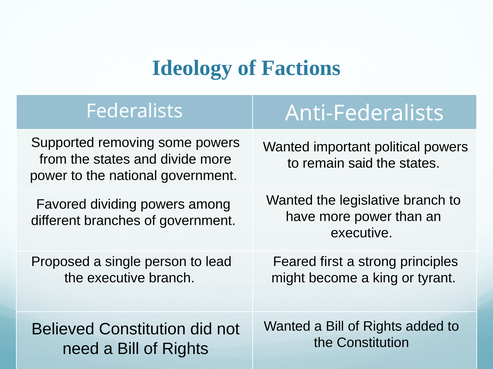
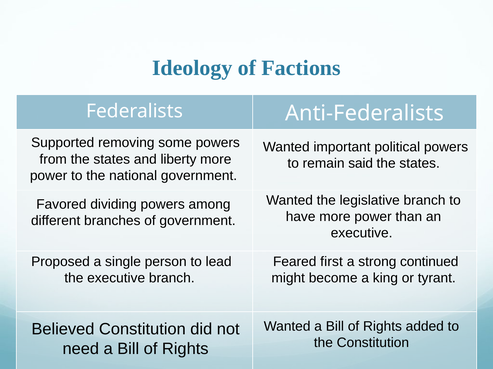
divide: divide -> liberty
principles: principles -> continued
